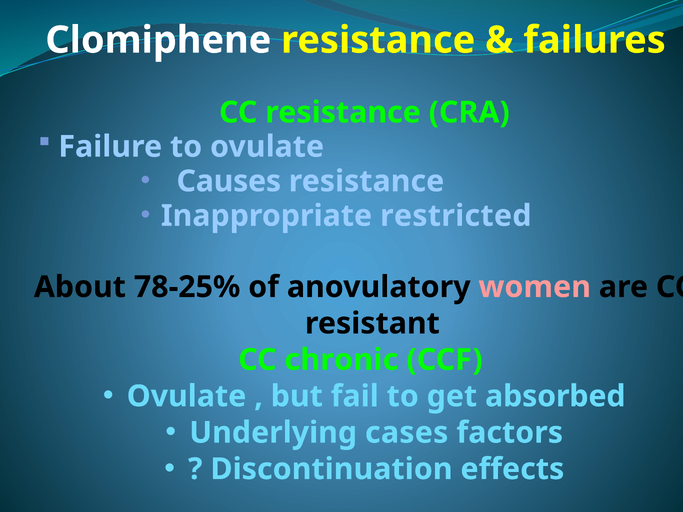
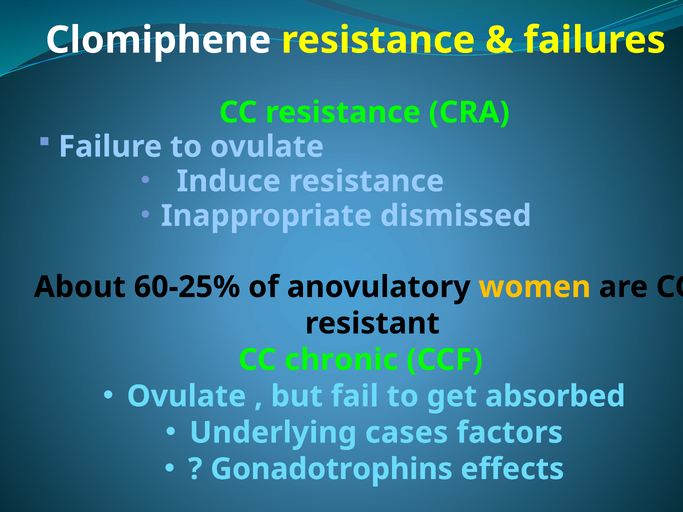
Causes: Causes -> Induce
restricted: restricted -> dismissed
78-25%: 78-25% -> 60-25%
women colour: pink -> yellow
Discontinuation: Discontinuation -> Gonadotrophins
